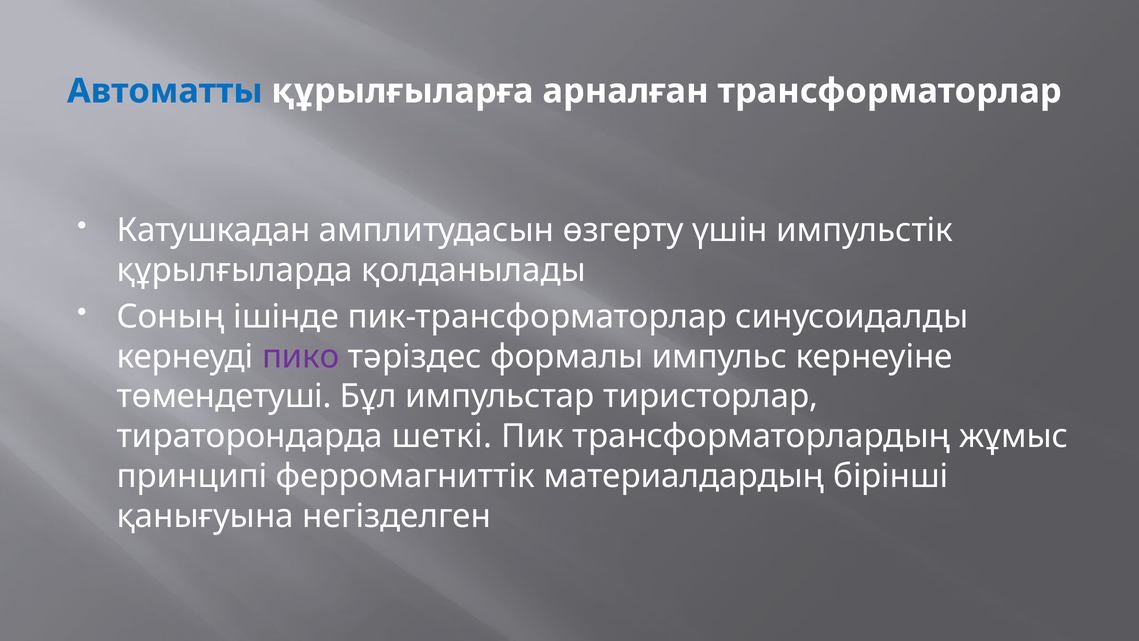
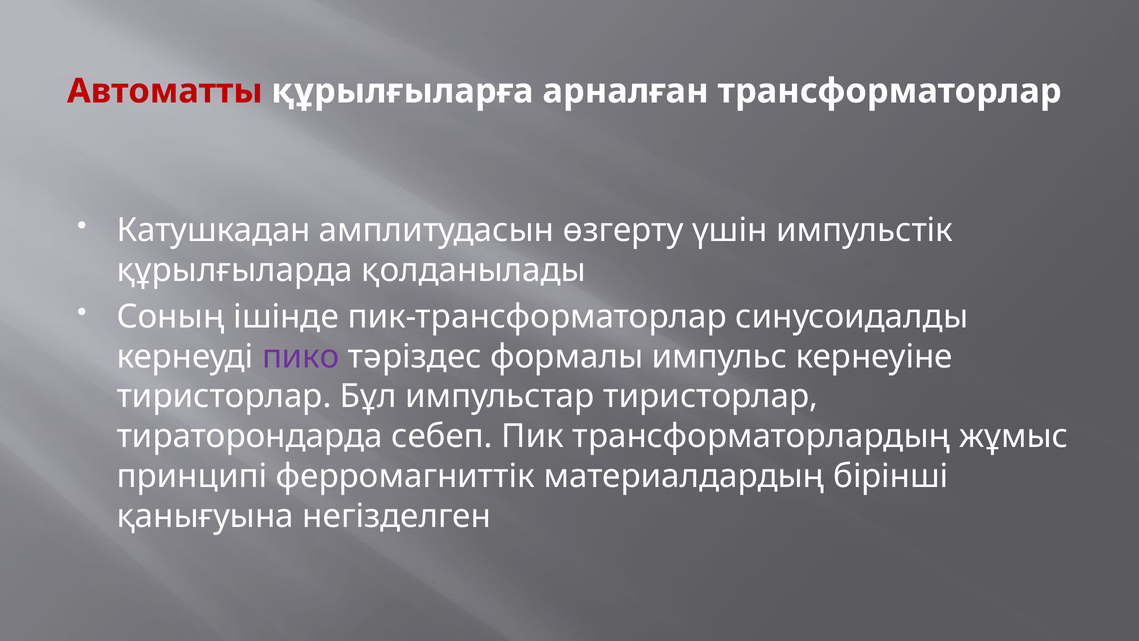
Автоматты colour: blue -> red
төмендетуші at (224, 396): төмендетуші -> тиристорлар
шеткі: шеткі -> себеп
